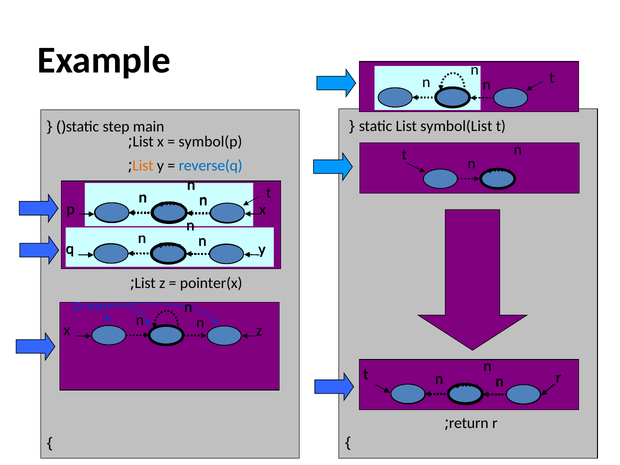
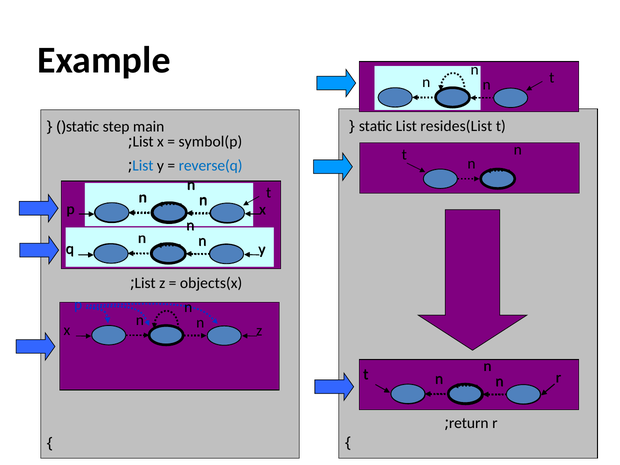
symbol(List: symbol(List -> resides(List
List at (143, 165) colour: orange -> blue
pointer(x: pointer(x -> objects(x
